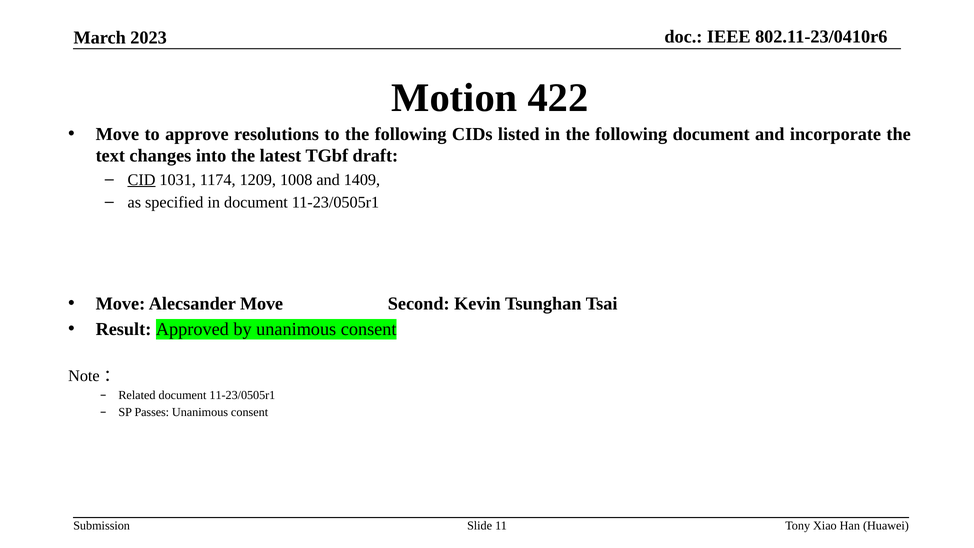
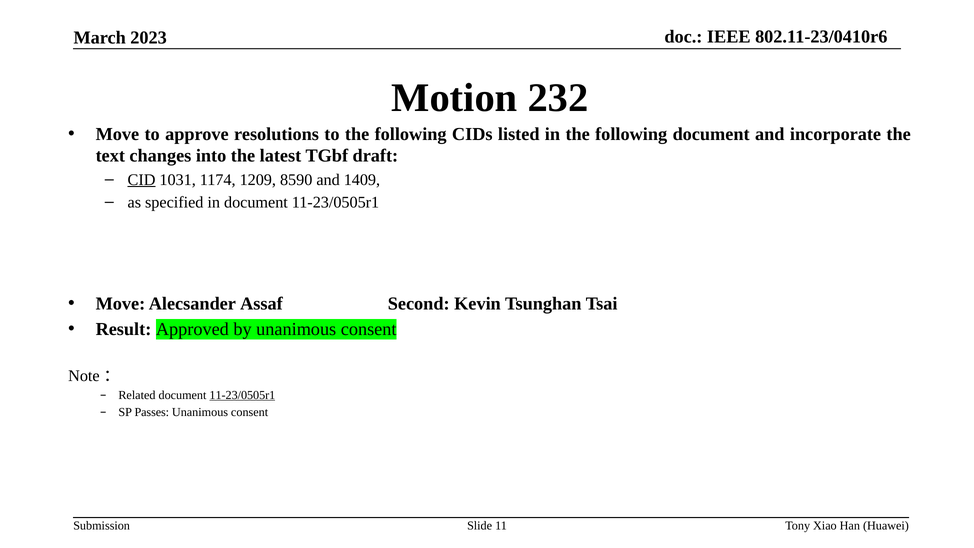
422: 422 -> 232
1008: 1008 -> 8590
Alecsander Move: Move -> Assaf
11-23/0505r1 at (242, 395) underline: none -> present
